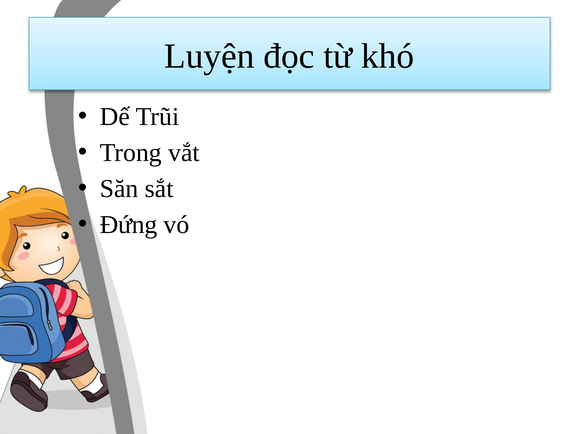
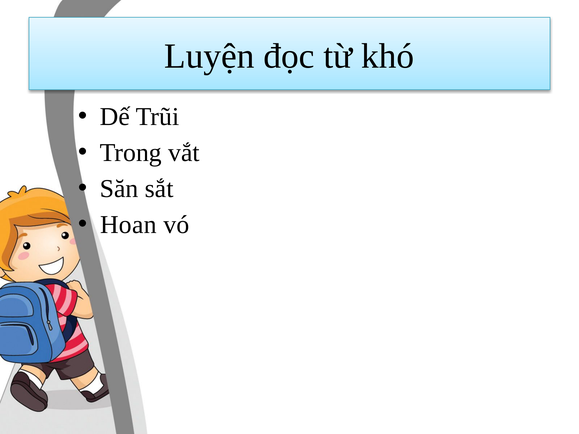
Đứng: Đứng -> Hoan
